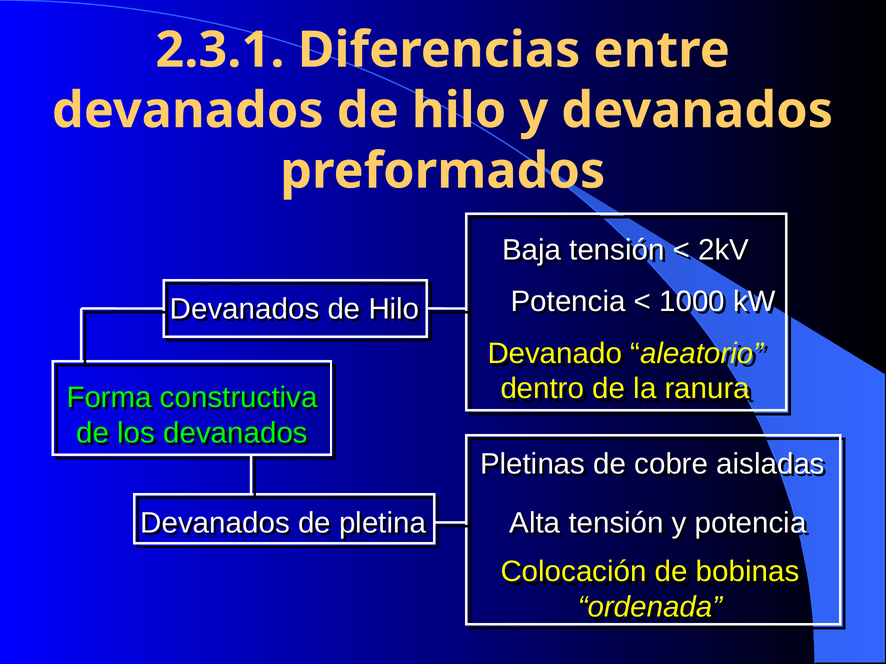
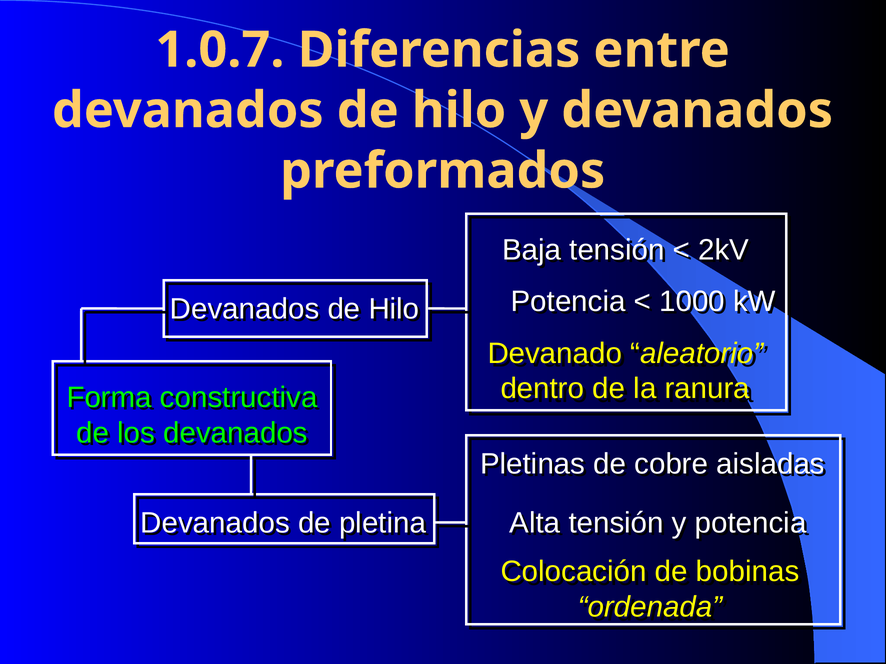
2.3.1: 2.3.1 -> 1.0.7
